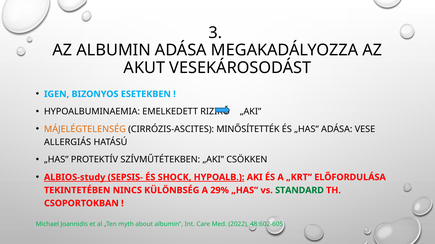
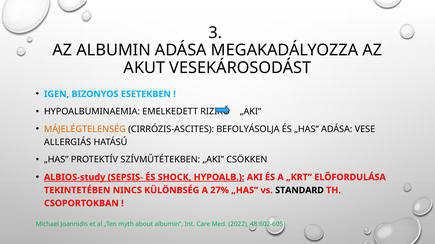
MINŐSÍTETTÉK: MINŐSÍTETTÉK -> BEFOLYÁSOLJA
29%: 29% -> 27%
STANDARD colour: green -> black
